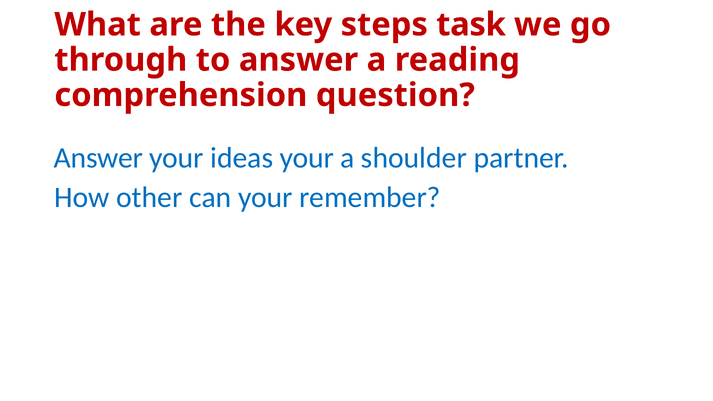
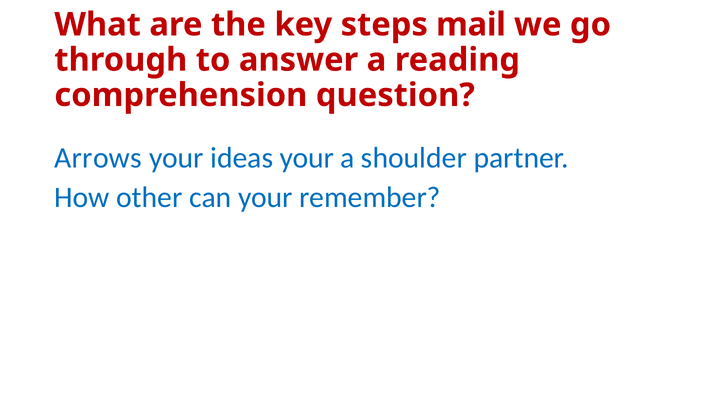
task: task -> mail
Answer at (98, 158): Answer -> Arrows
